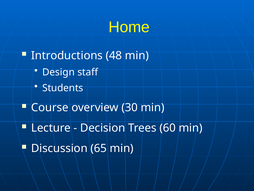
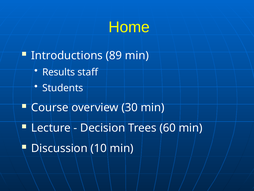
48: 48 -> 89
Design: Design -> Results
65: 65 -> 10
